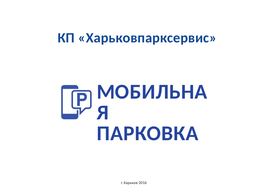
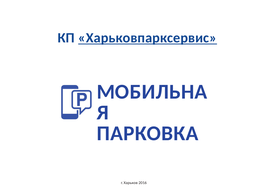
Харьковпарксервис underline: none -> present
